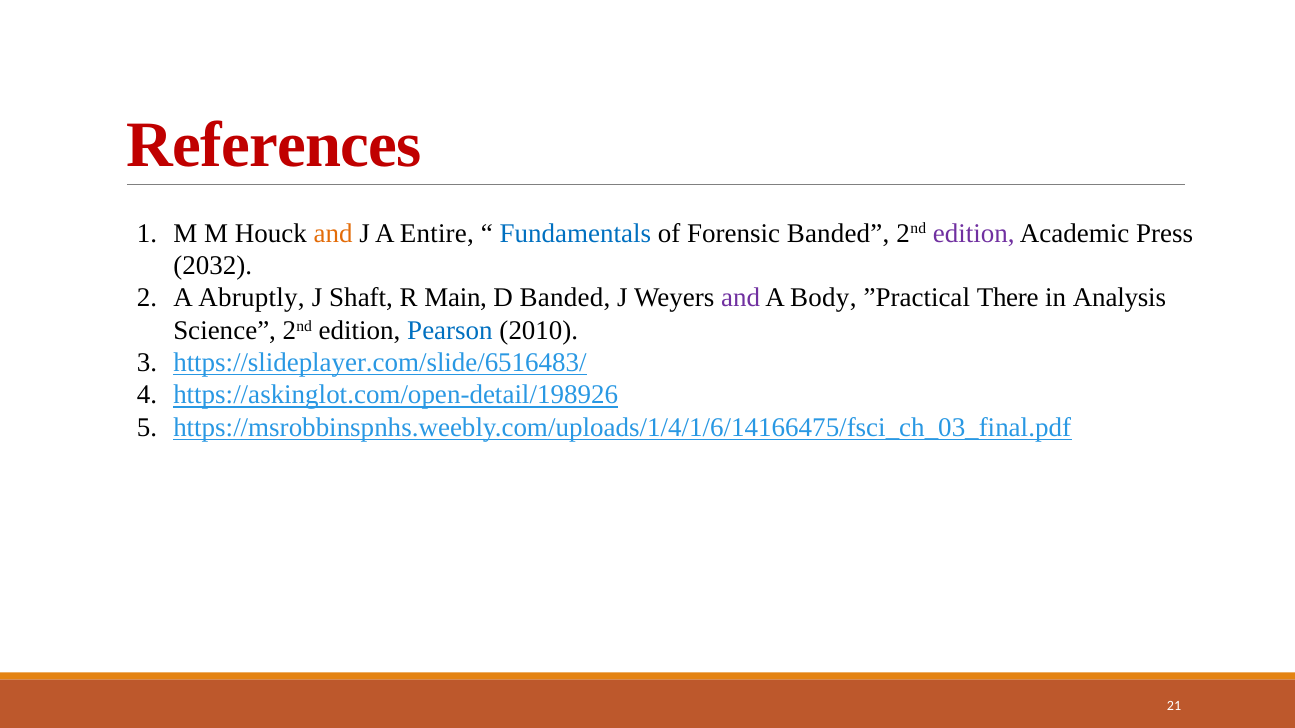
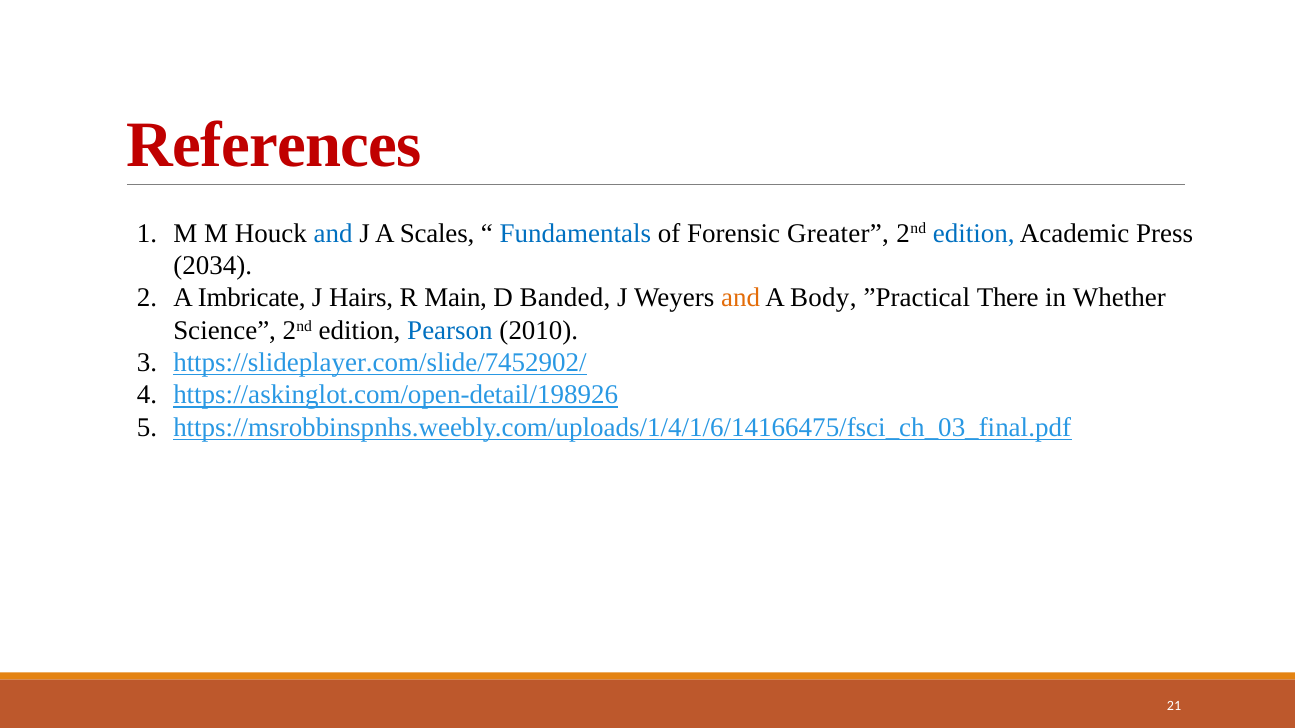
and at (333, 233) colour: orange -> blue
Entire: Entire -> Scales
Forensic Banded: Banded -> Greater
edition at (974, 233) colour: purple -> blue
2032: 2032 -> 2034
Abruptly: Abruptly -> Imbricate
Shaft: Shaft -> Hairs
and at (741, 298) colour: purple -> orange
Analysis: Analysis -> Whether
https://slideplayer.com/slide/6516483/: https://slideplayer.com/slide/6516483/ -> https://slideplayer.com/slide/7452902/
